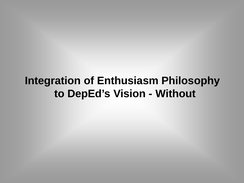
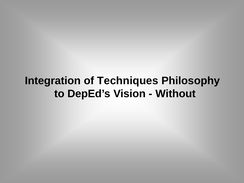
Enthusiasm: Enthusiasm -> Techniques
